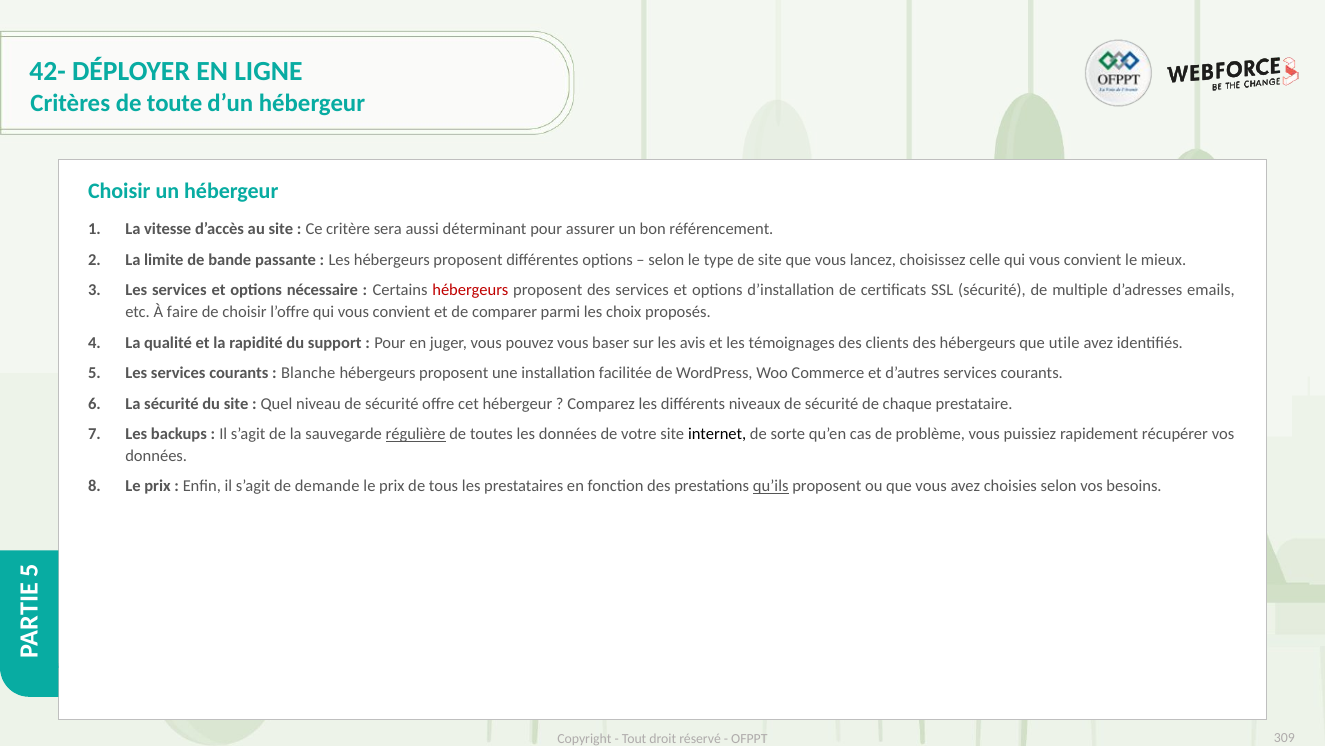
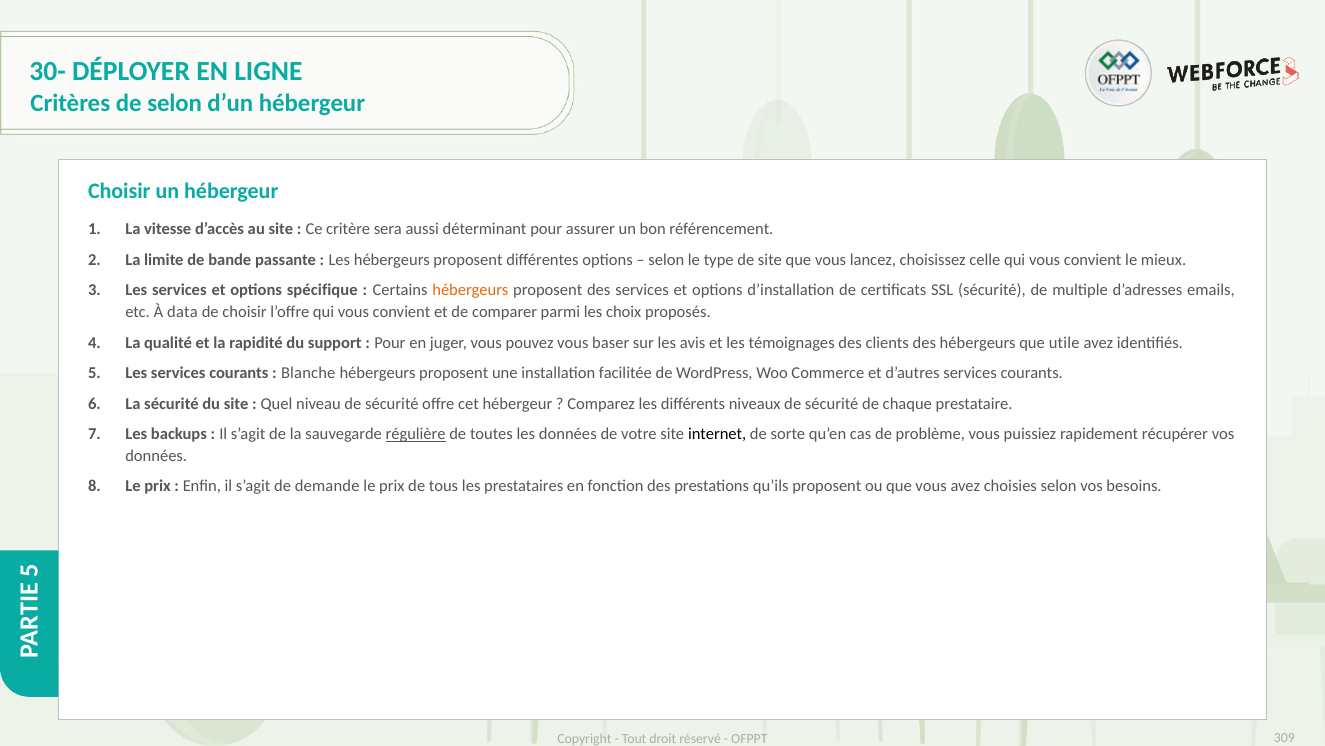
42-: 42- -> 30-
de toute: toute -> selon
nécessaire: nécessaire -> spécifique
hébergeurs at (470, 290) colour: red -> orange
faire: faire -> data
qu’ils underline: present -> none
